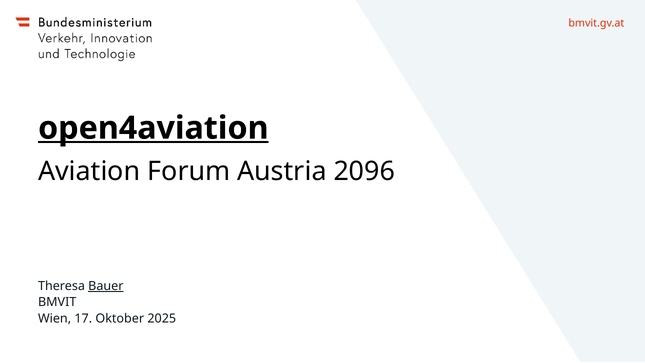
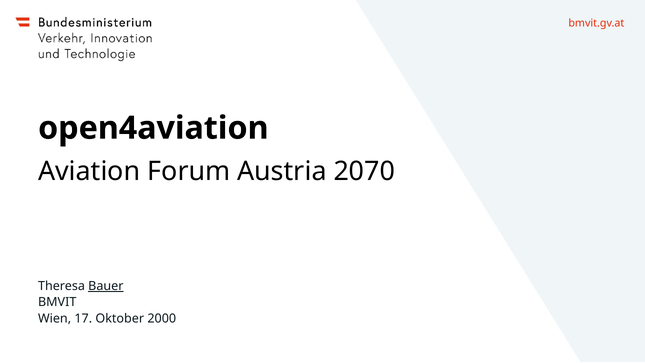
open4aviation underline: present -> none
2096: 2096 -> 2070
2025: 2025 -> 2000
